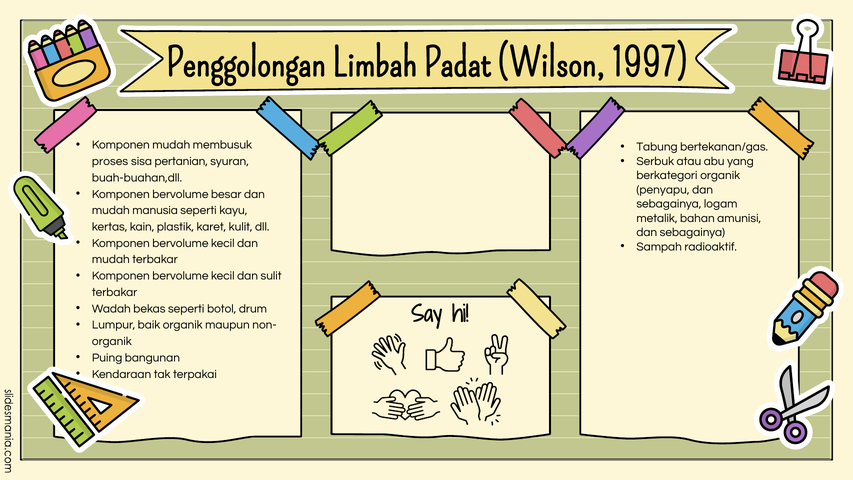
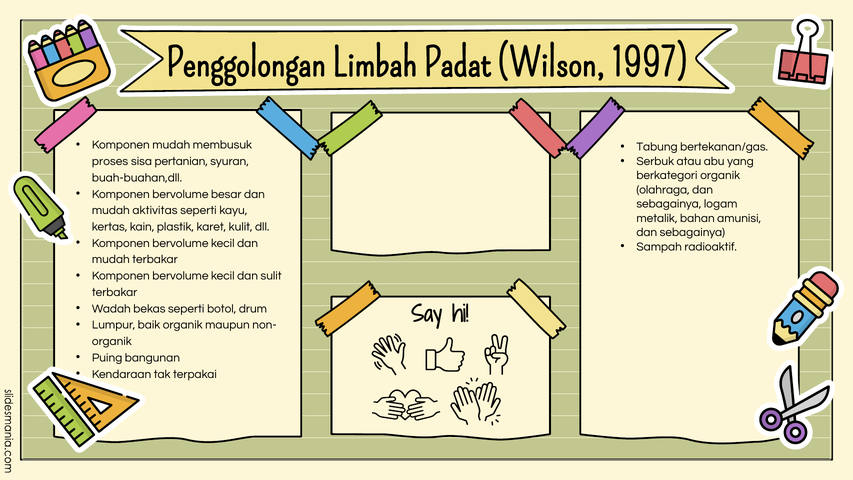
penyapu: penyapu -> olahraga
manusia: manusia -> aktivitas
